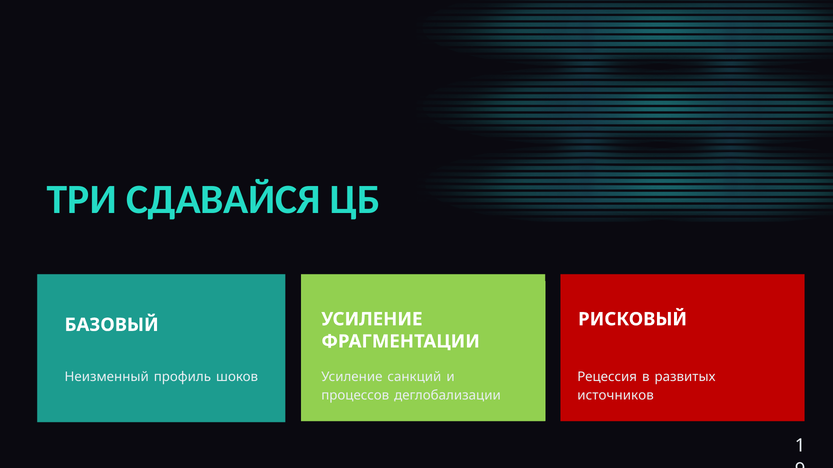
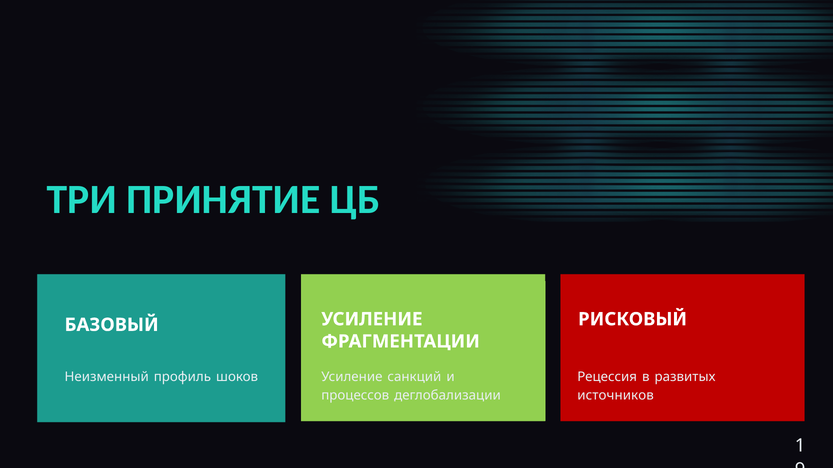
СДАВАЙСЯ: СДАВАЙСЯ -> ПРИНЯТИЕ
